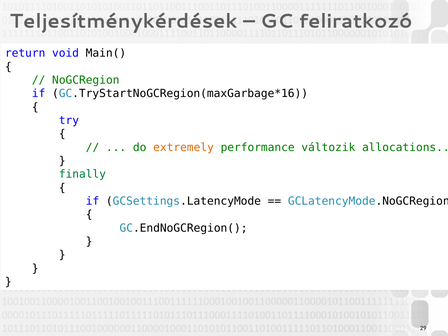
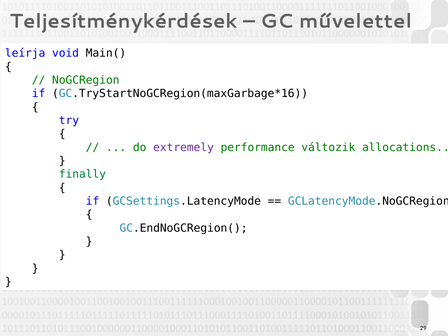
feliratkozó: feliratkozó -> művelettel
return: return -> leírja
extremely colour: orange -> purple
